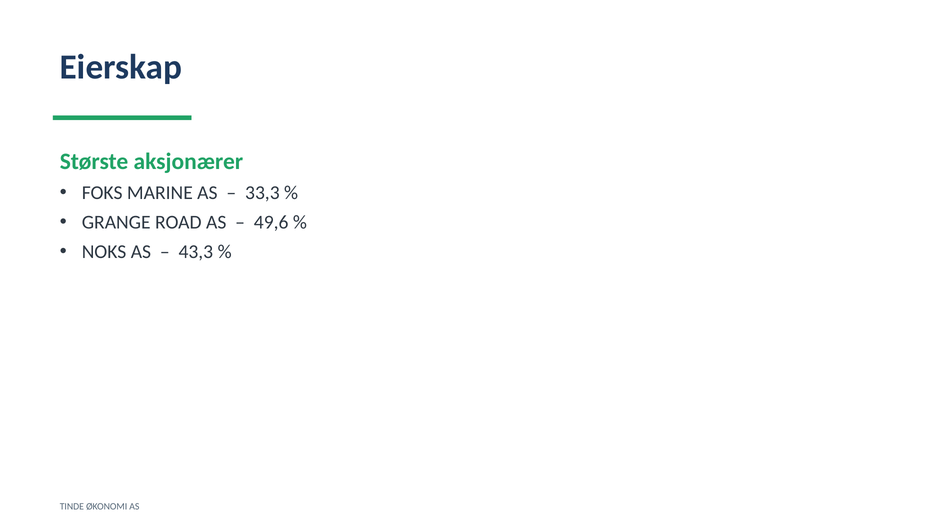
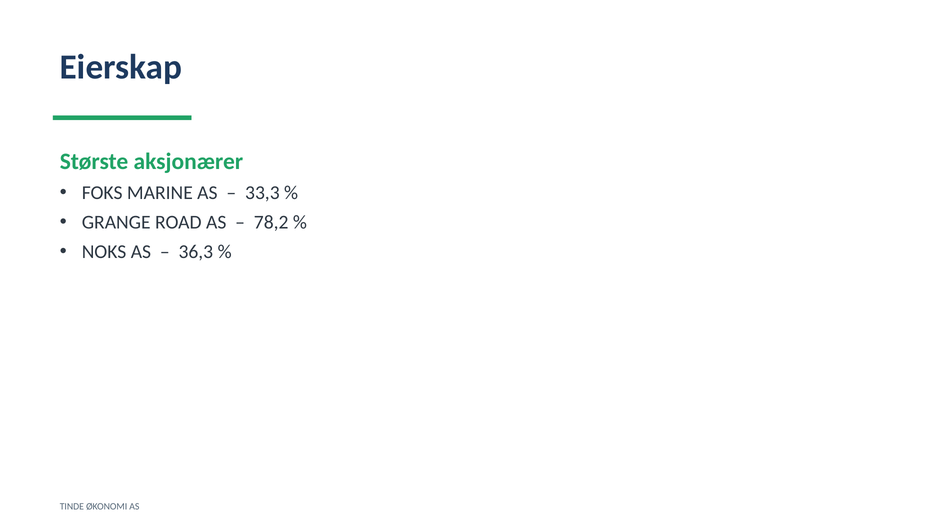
49,6: 49,6 -> 78,2
43,3: 43,3 -> 36,3
